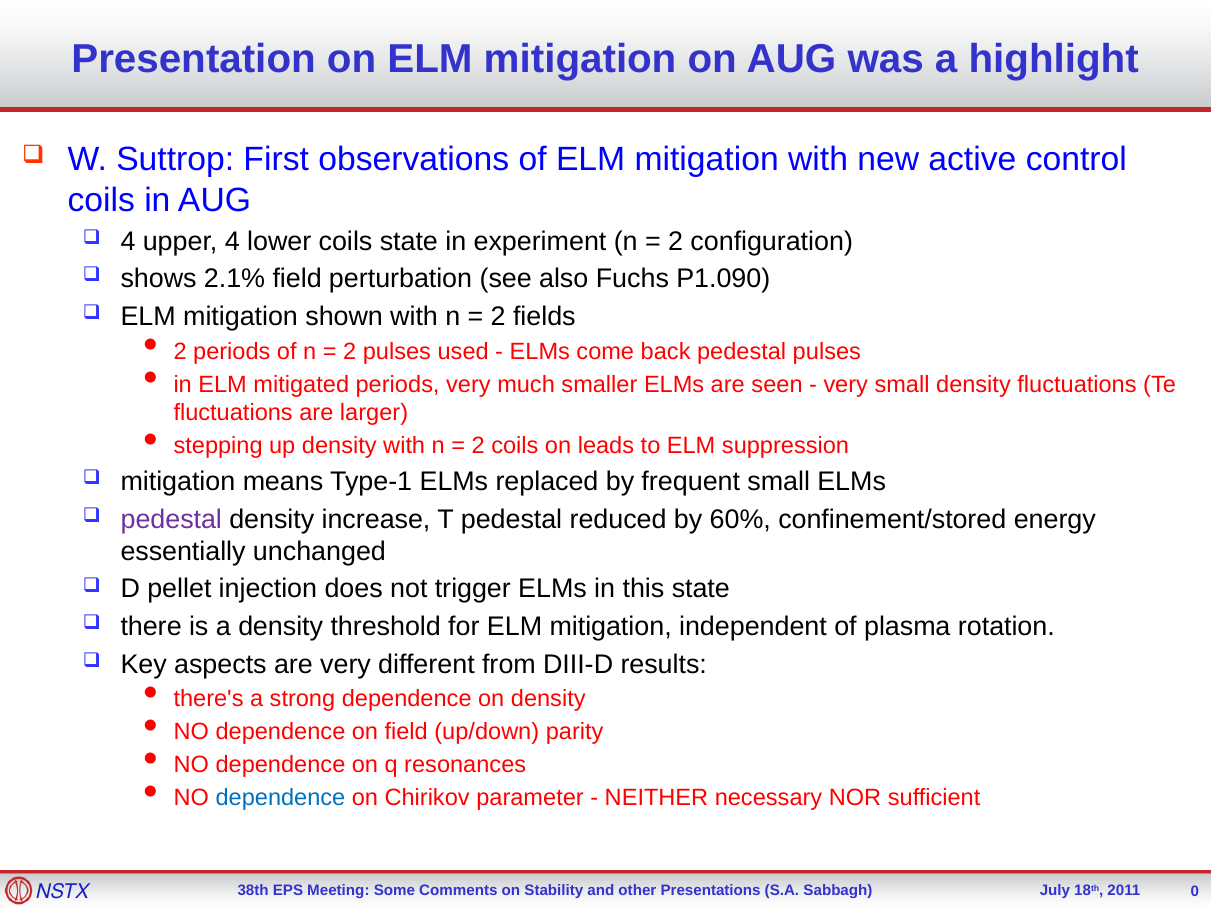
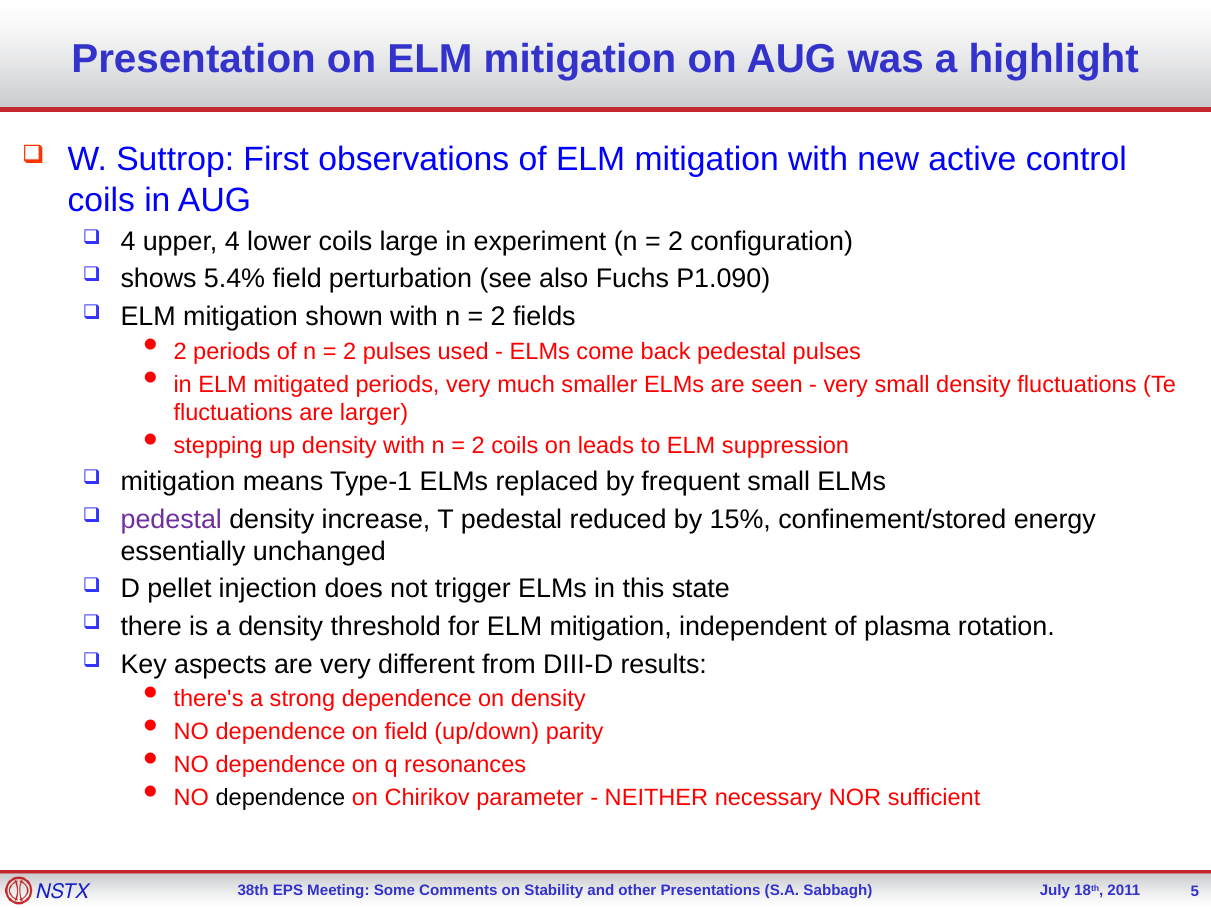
coils state: state -> large
2.1%: 2.1% -> 5.4%
60%: 60% -> 15%
dependence at (280, 798) colour: blue -> black
0: 0 -> 5
